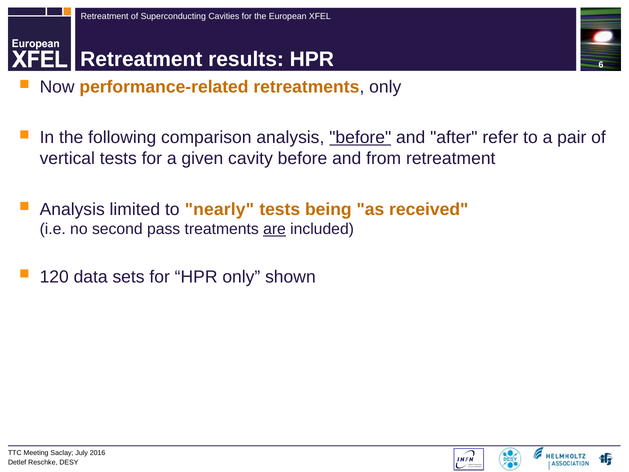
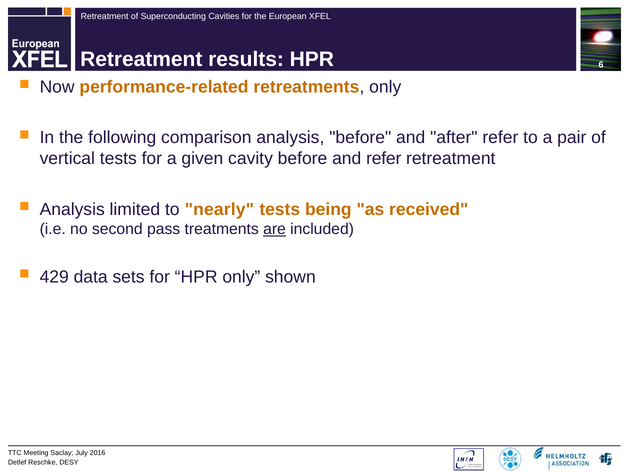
before at (360, 138) underline: present -> none
and from: from -> refer
120: 120 -> 429
